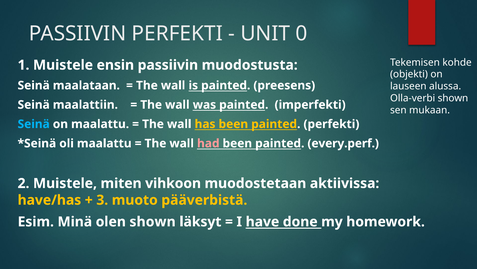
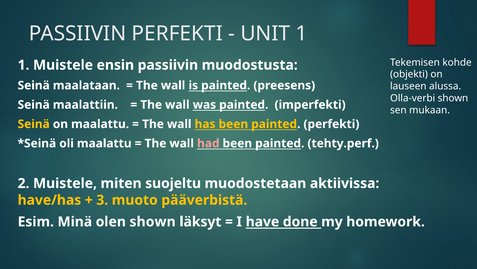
UNIT 0: 0 -> 1
Seinä at (34, 124) colour: light blue -> yellow
every.perf: every.perf -> tehty.perf
vihkoon: vihkoon -> suojeltu
